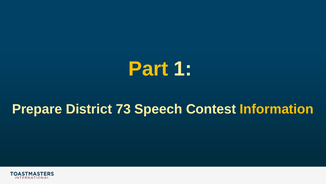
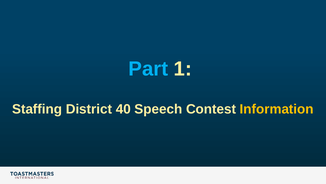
Part colour: yellow -> light blue
Prepare: Prepare -> Staffing
73: 73 -> 40
